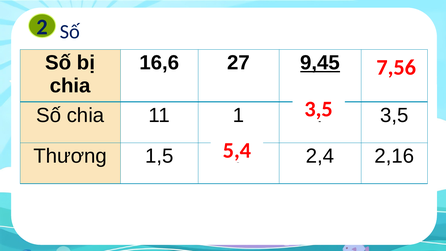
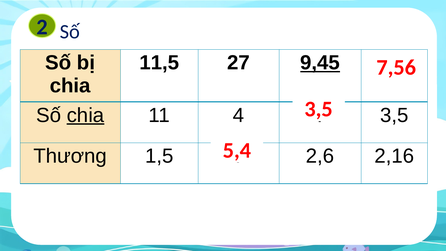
16,6: 16,6 -> 11,5
chia at (85, 115) underline: none -> present
1: 1 -> 4
2,4: 2,4 -> 2,6
